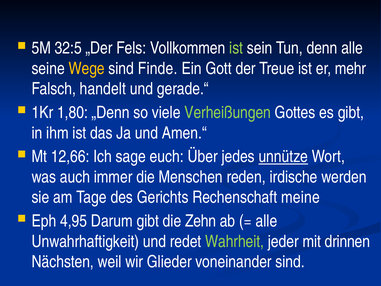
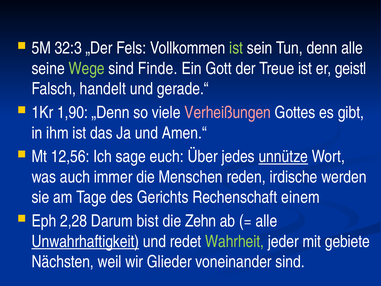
32:5: 32:5 -> 32:3
Wege colour: yellow -> light green
mehr: mehr -> geistl
1,80: 1,80 -> 1,90
Verheißungen colour: light green -> pink
12,66: 12,66 -> 12,56
meine: meine -> einem
4,95: 4,95 -> 2,28
Darum gibt: gibt -> bist
Unwahrhaftigkeit underline: none -> present
drinnen: drinnen -> gebiete
